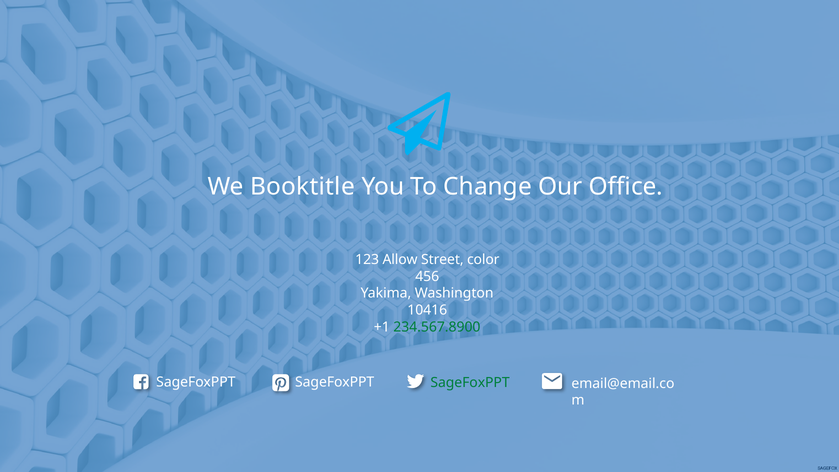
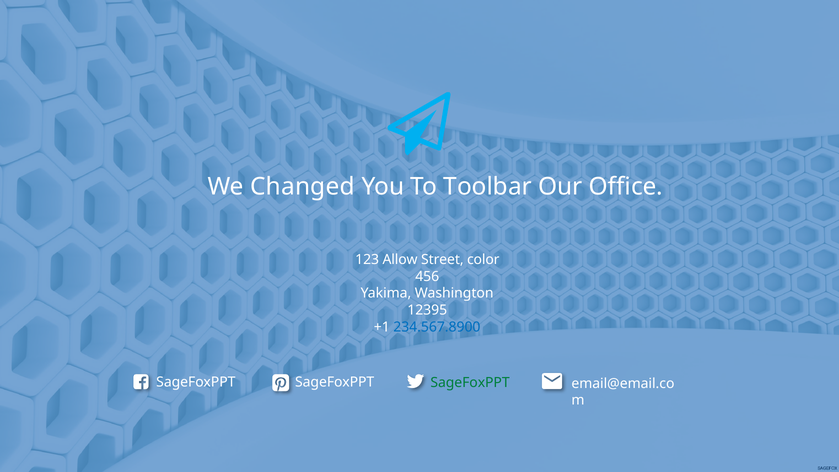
Booktitle: Booktitle -> Changed
Change: Change -> Toolbar
10416: 10416 -> 12395
234.567.8900 colour: green -> blue
